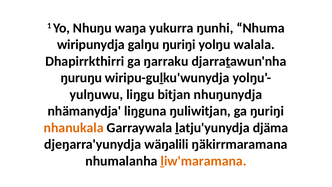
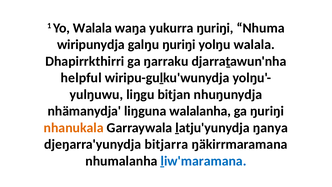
Yo Nhuŋu: Nhuŋu -> Walala
yukurra ŋunhi: ŋunhi -> ŋuriŋi
ŋuruŋu: ŋuruŋu -> helpful
ŋuliwitjan: ŋuliwitjan -> walalanha
djäma: djäma -> ŋanya
wäŋalili: wäŋalili -> bitjarra
ḻiw'maramana colour: orange -> blue
